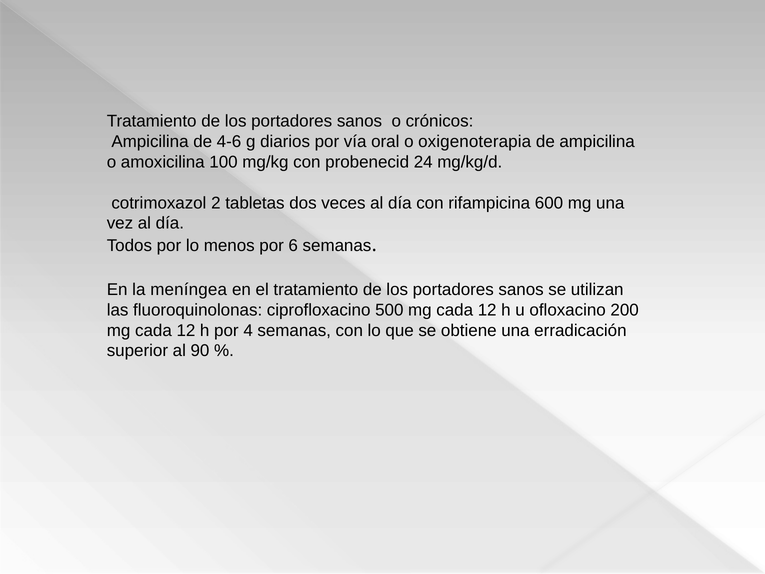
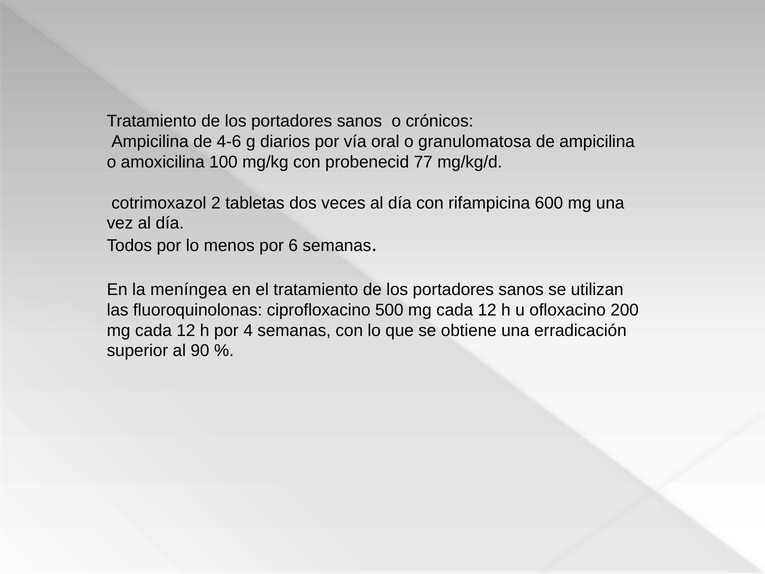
oxigenoterapia: oxigenoterapia -> granulomatosa
24: 24 -> 77
